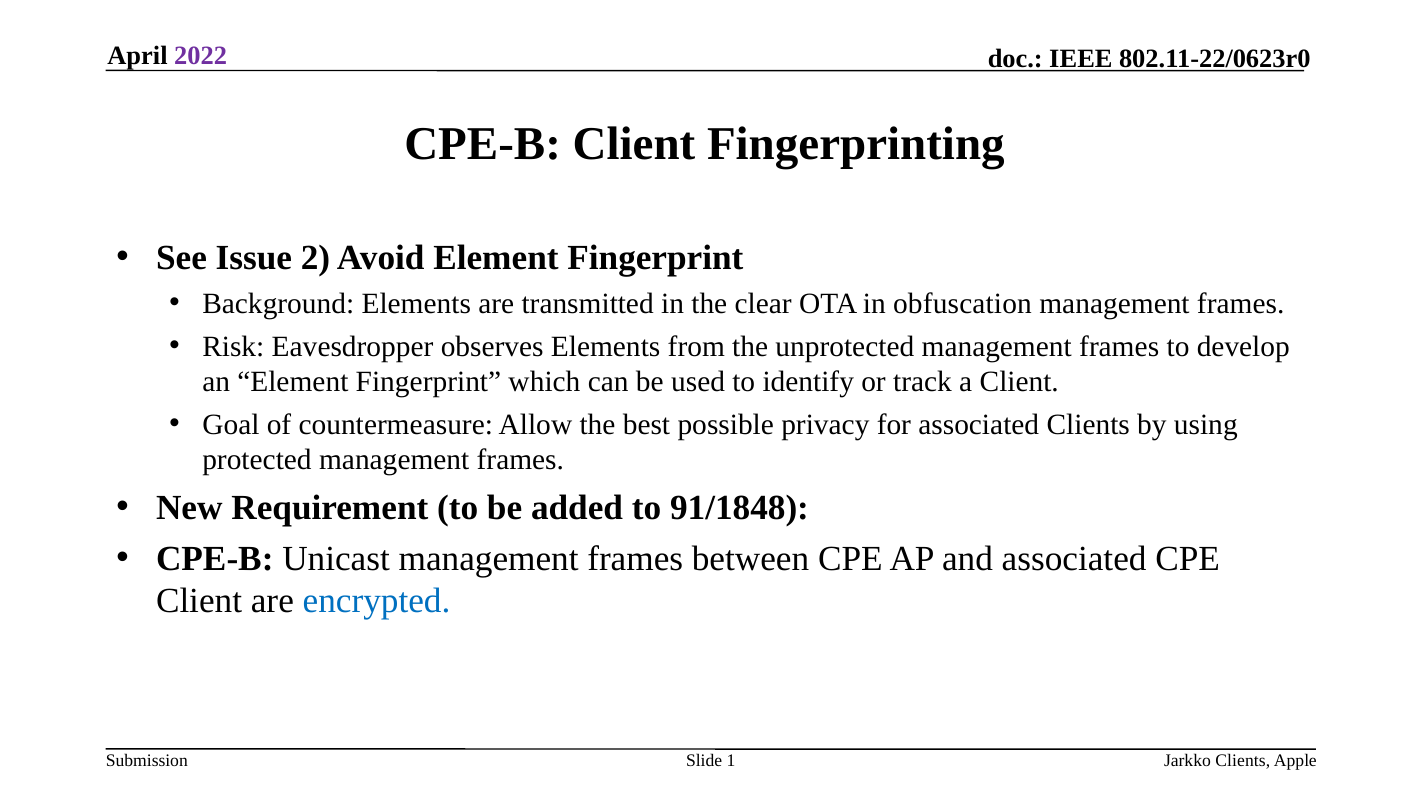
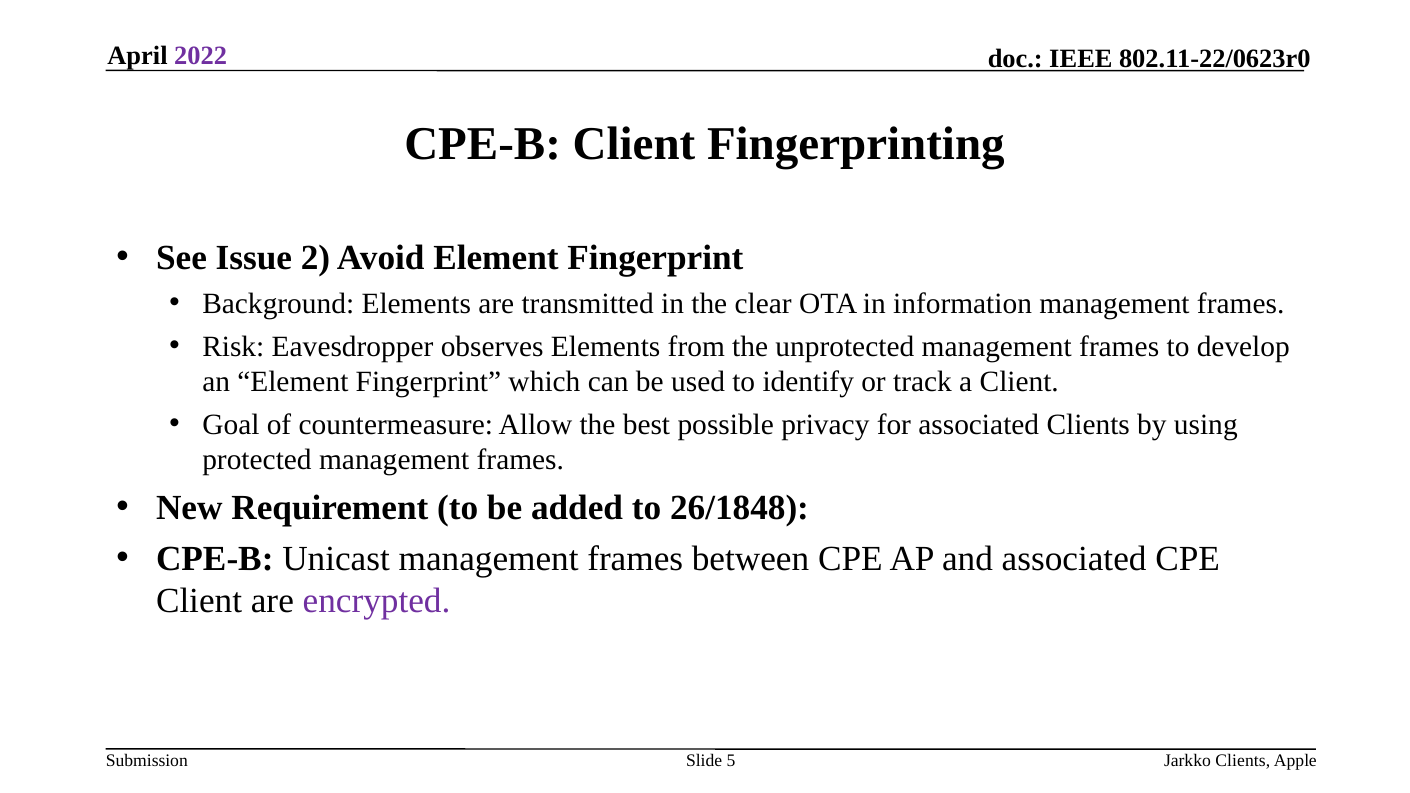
obfuscation: obfuscation -> information
91/1848: 91/1848 -> 26/1848
encrypted colour: blue -> purple
1: 1 -> 5
